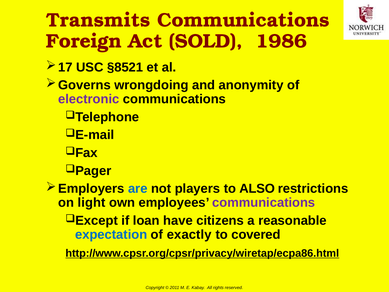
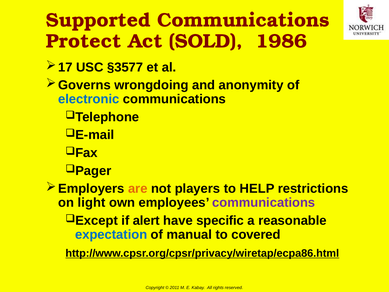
Transmits: Transmits -> Supported
Foreign: Foreign -> Protect
§8521: §8521 -> §3577
electronic colour: purple -> blue
are colour: blue -> orange
ALSO: ALSO -> HELP
loan: loan -> alert
citizens: citizens -> specific
exactly: exactly -> manual
